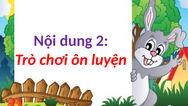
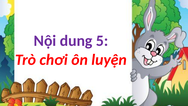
2: 2 -> 5
